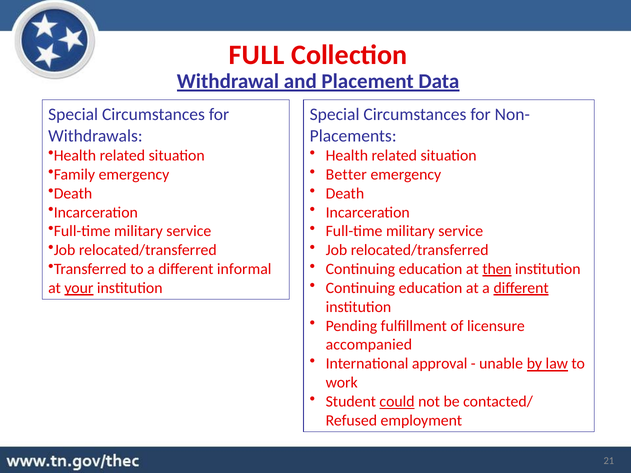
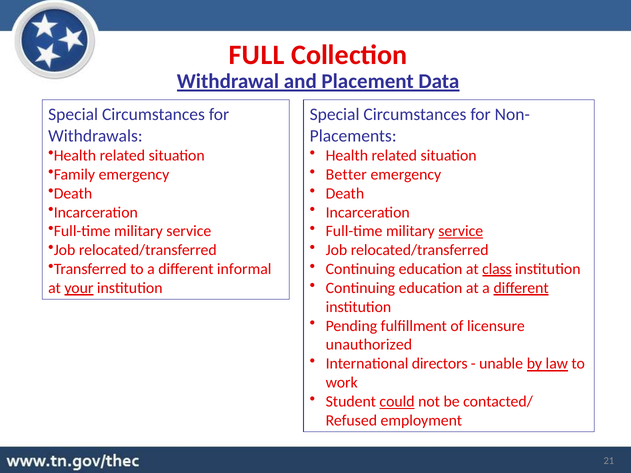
service at (461, 231) underline: none -> present
then: then -> class
accompanied: accompanied -> unauthorized
approval: approval -> directors
